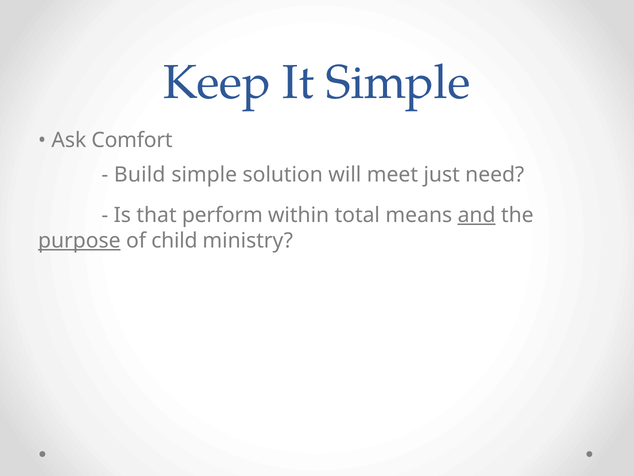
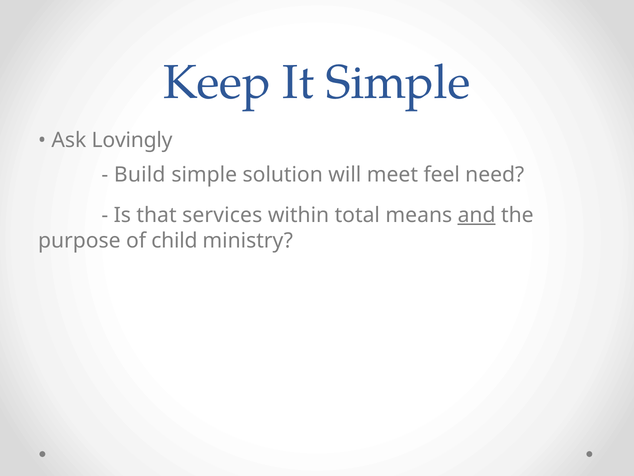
Comfort: Comfort -> Lovingly
just: just -> feel
perform: perform -> services
purpose underline: present -> none
